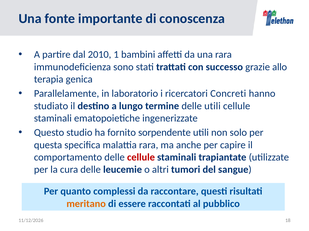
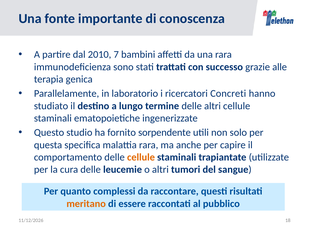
1: 1 -> 7
allo: allo -> alle
delle utili: utili -> altri
cellule at (141, 158) colour: red -> orange
